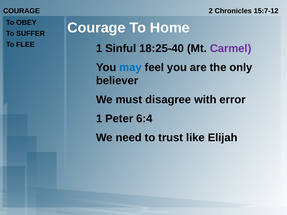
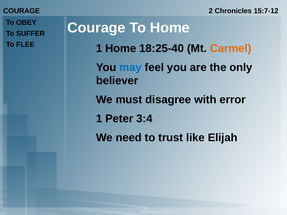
1 Sinful: Sinful -> Home
Carmel colour: purple -> orange
6:4: 6:4 -> 3:4
